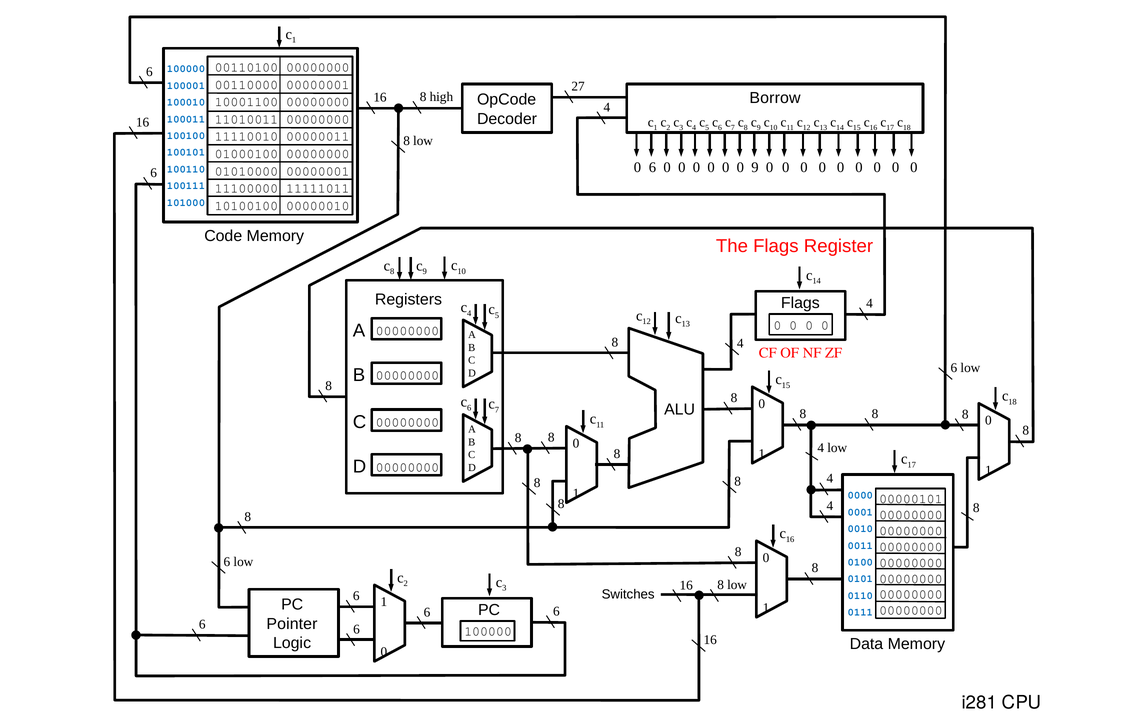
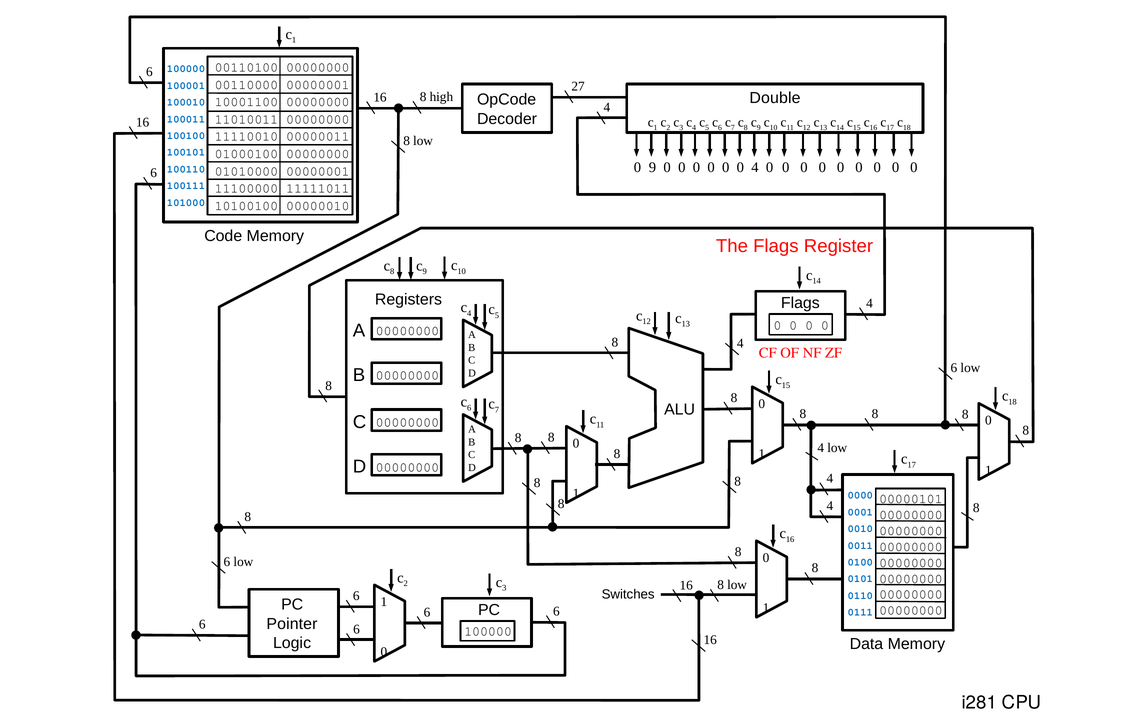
Borrow: Borrow -> Double
0 6: 6 -> 9
0 9: 9 -> 4
